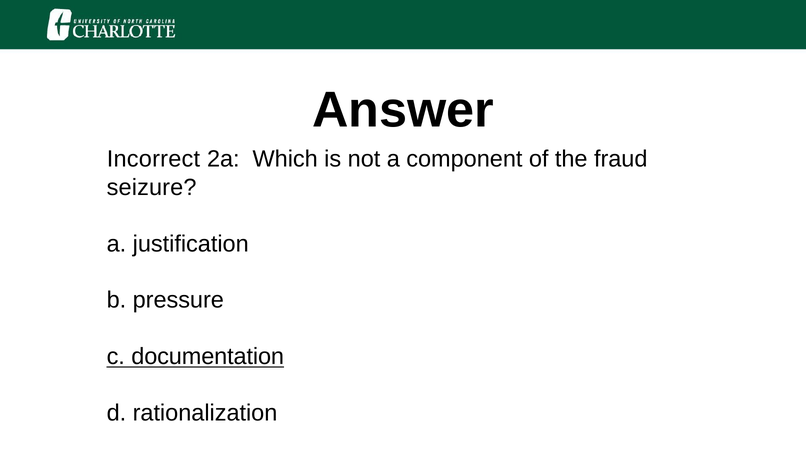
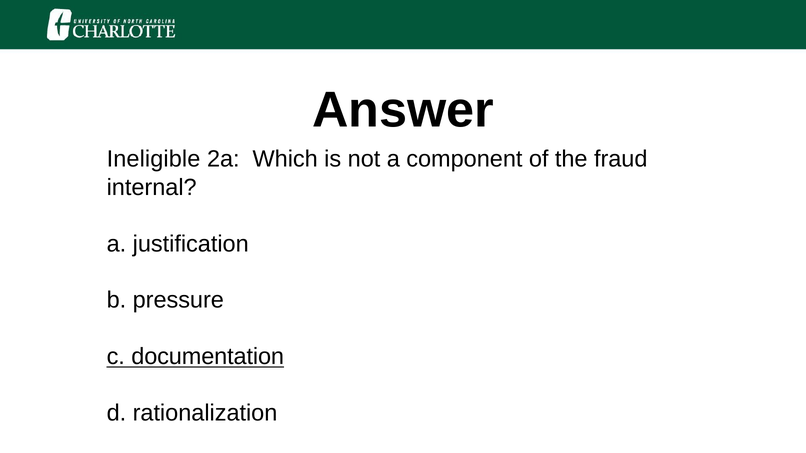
Incorrect: Incorrect -> Ineligible
seizure: seizure -> internal
